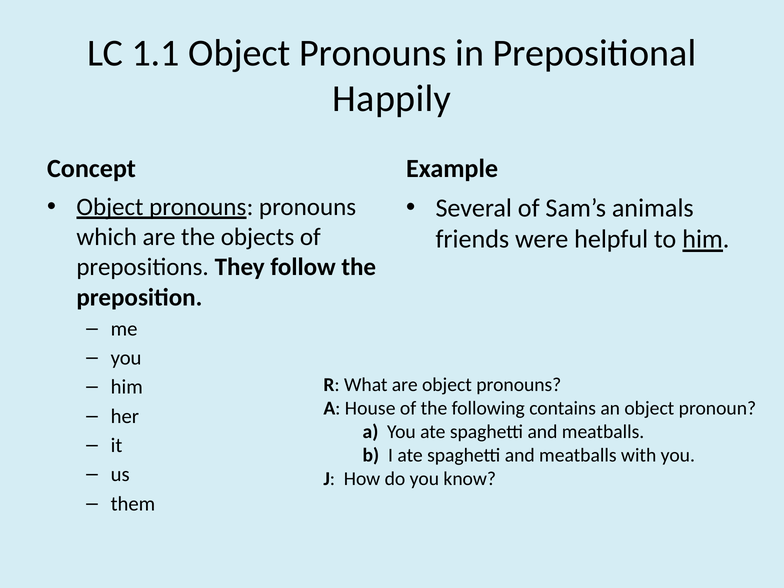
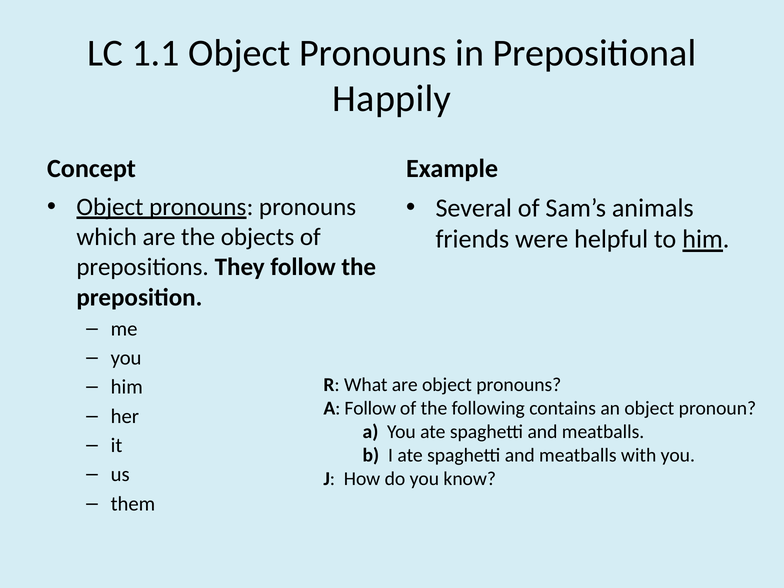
A House: House -> Follow
